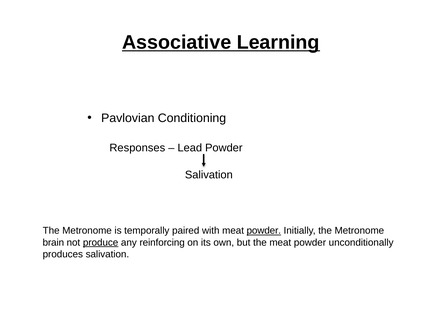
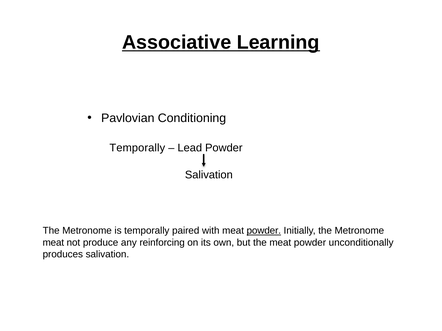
Responses at (137, 148): Responses -> Temporally
brain at (53, 243): brain -> meat
produce underline: present -> none
